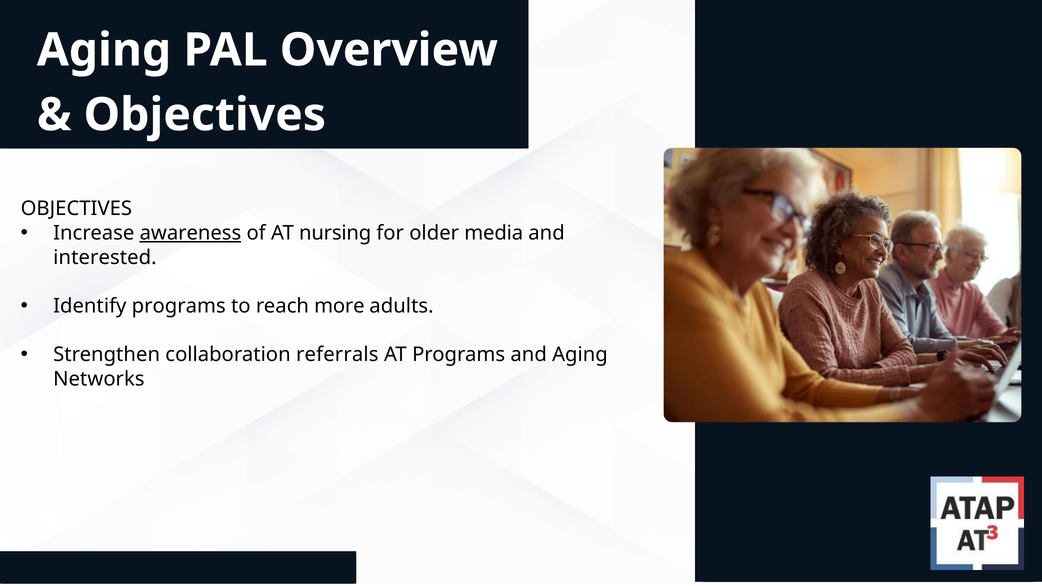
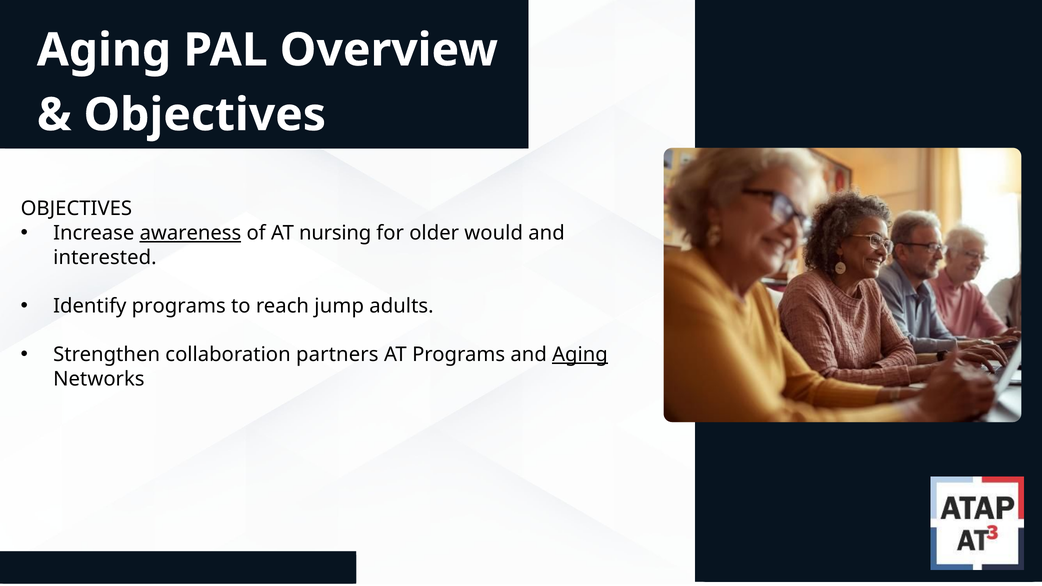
media: media -> would
more: more -> jump
referrals: referrals -> partners
Aging at (580, 355) underline: none -> present
